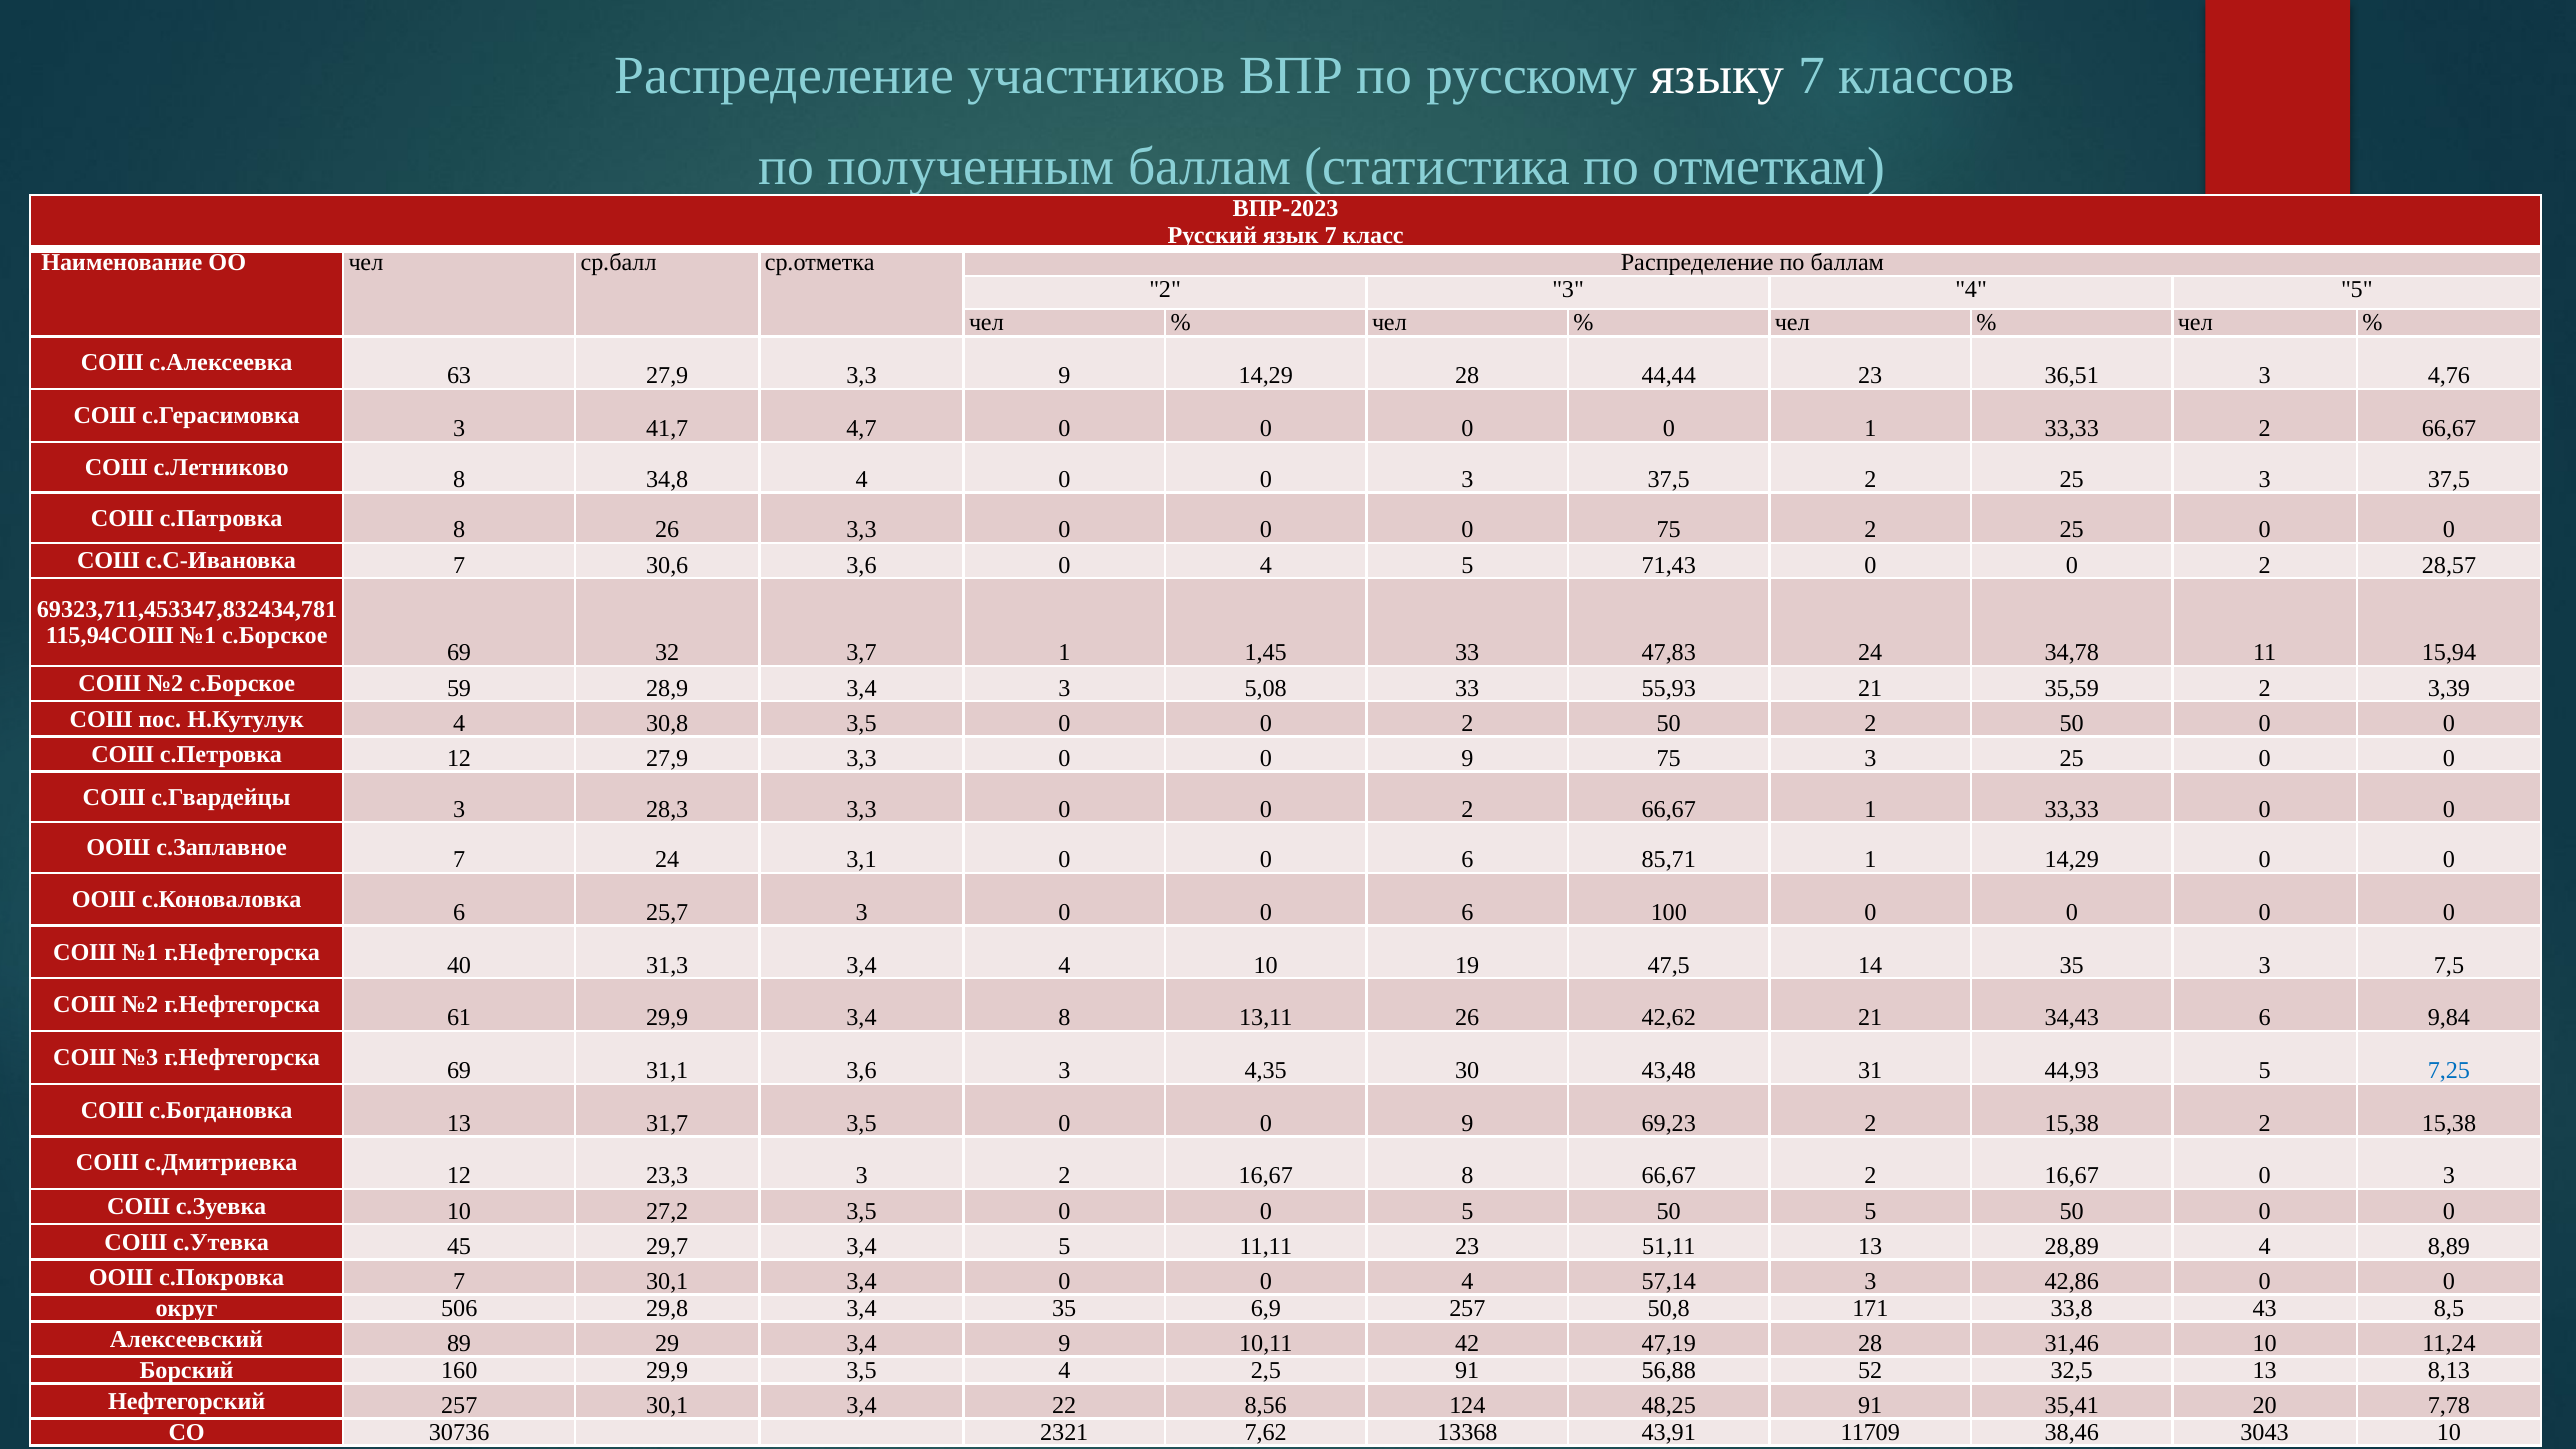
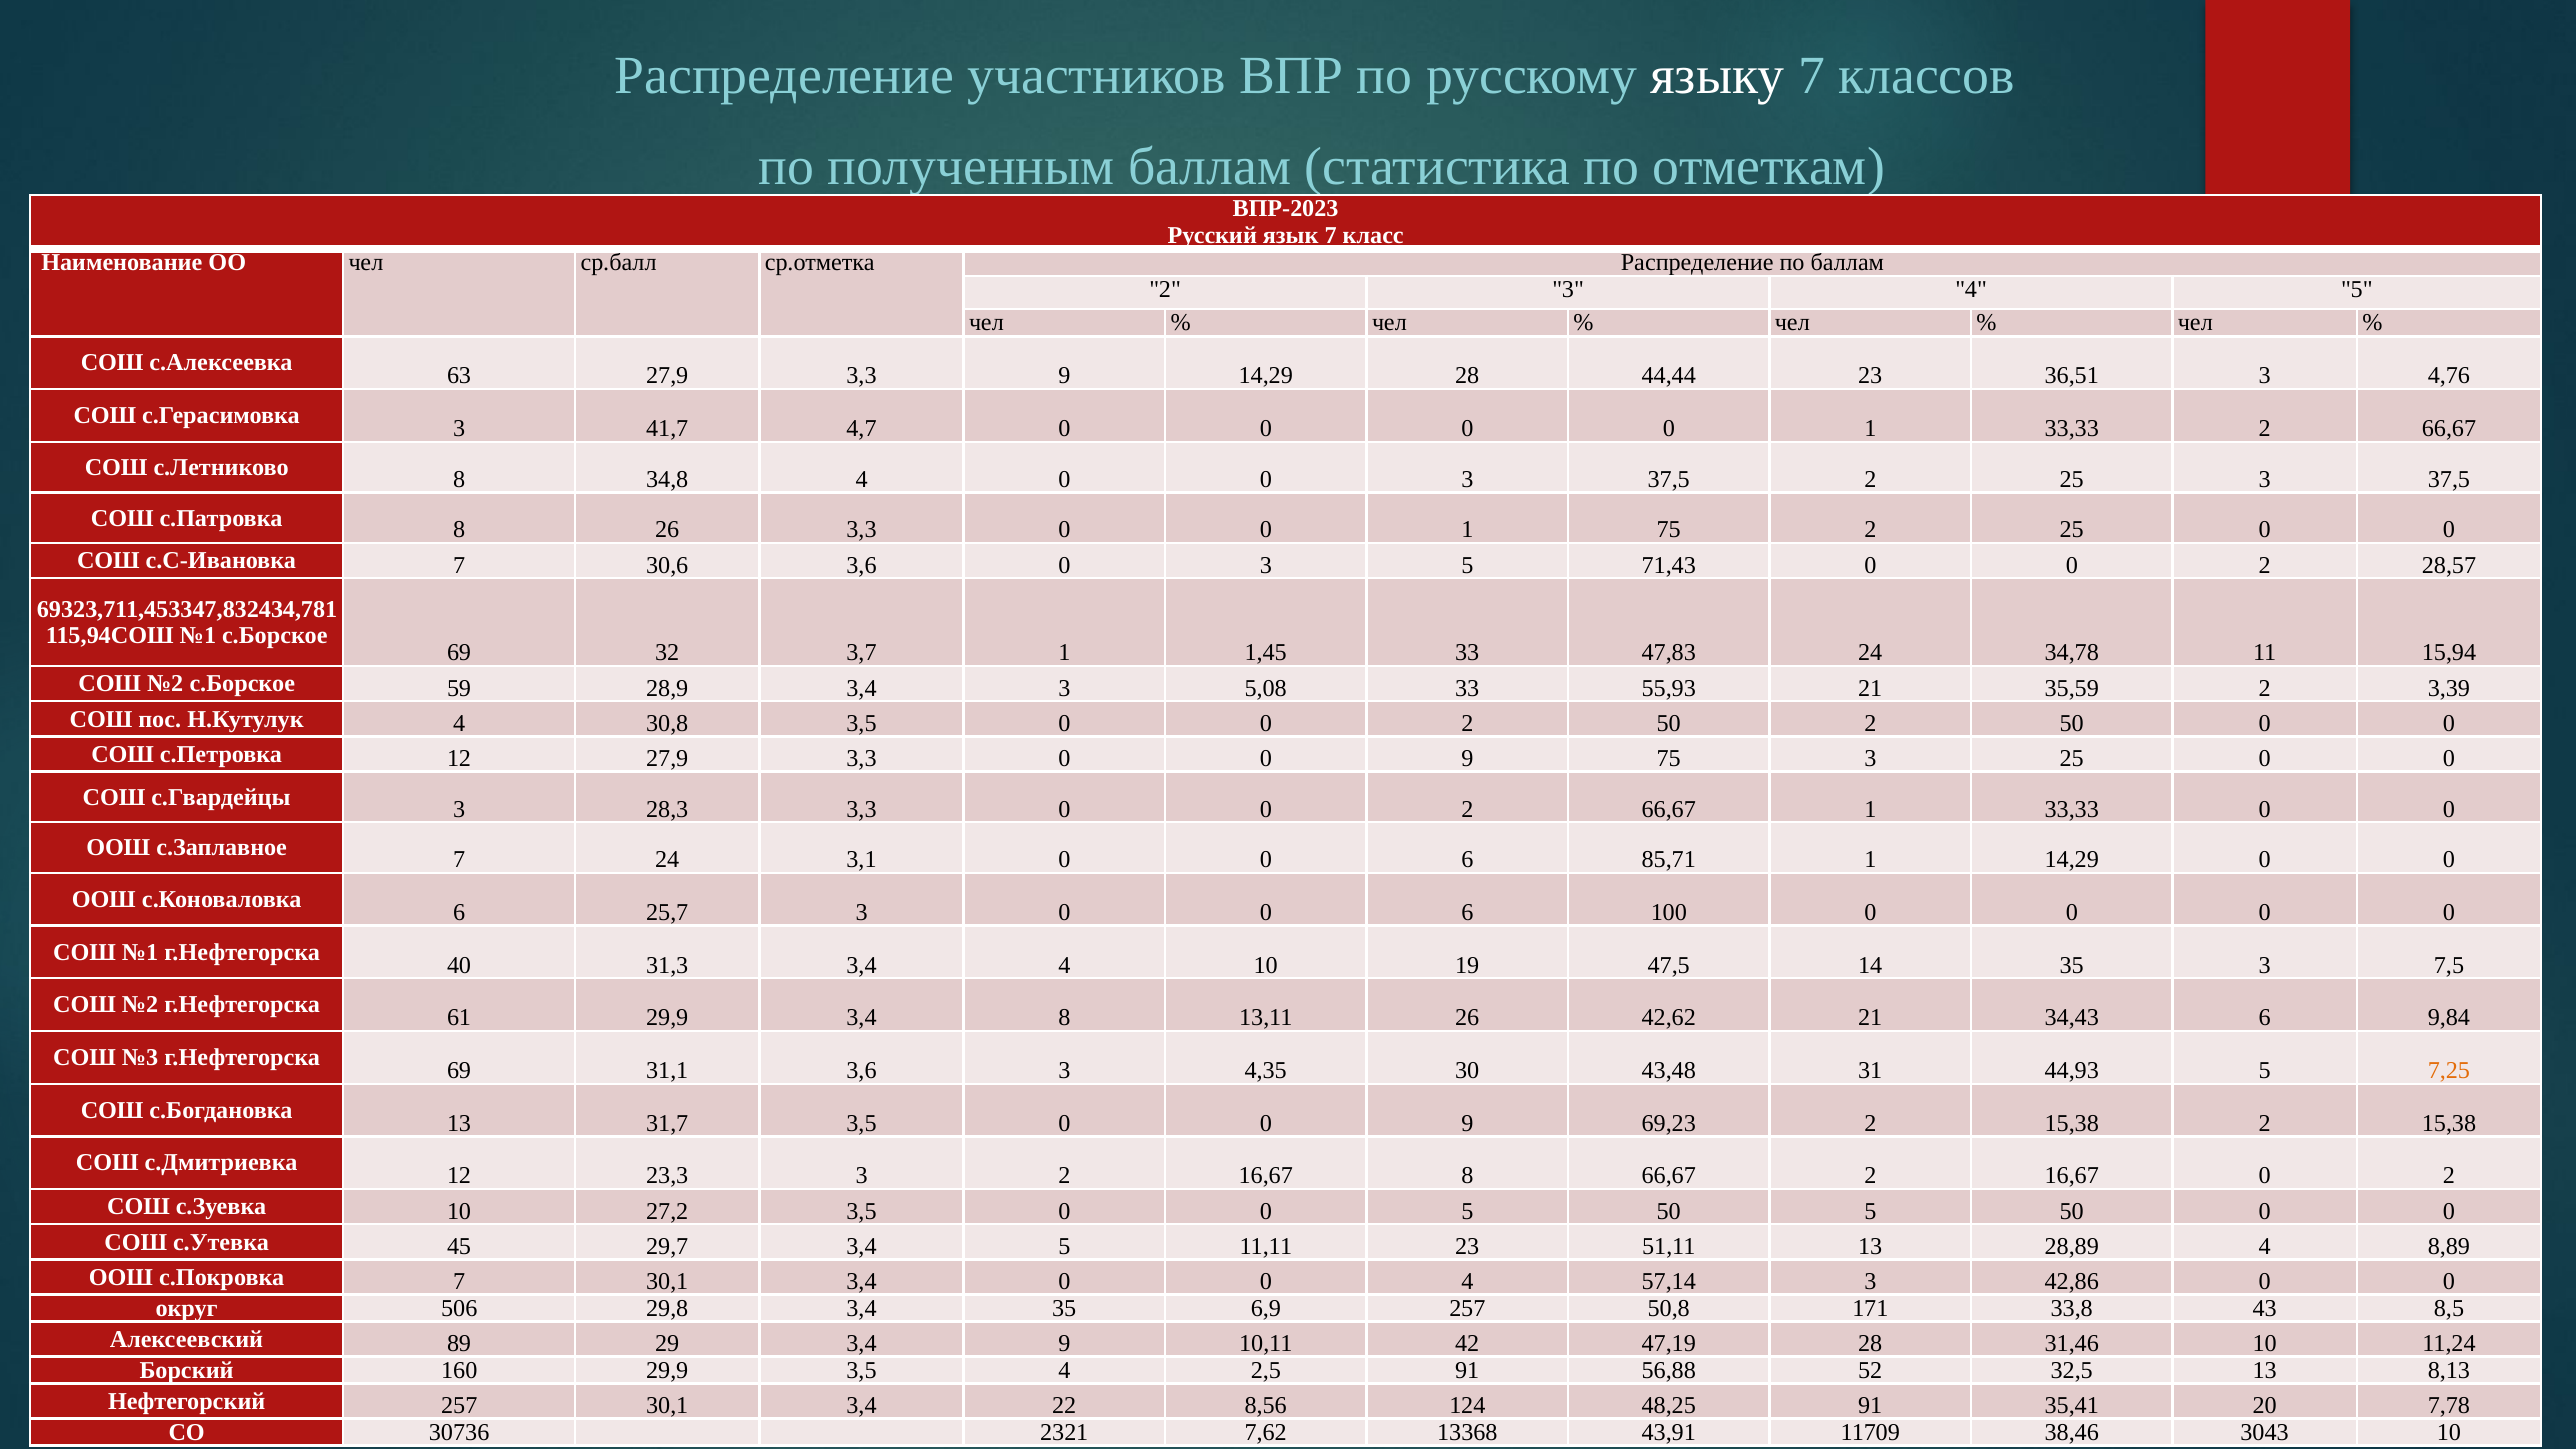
3,3 0 0 0: 0 -> 1
3,6 0 4: 4 -> 3
7,25 colour: blue -> orange
16,67 0 3: 3 -> 2
